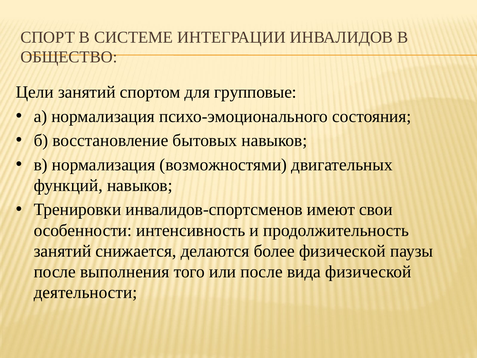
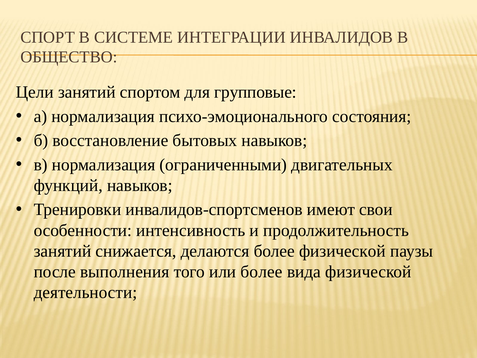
возможностями: возможностями -> ограниченными
или после: после -> более
